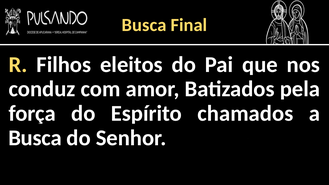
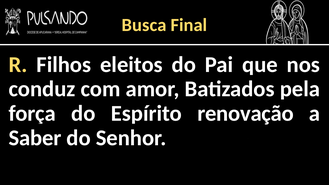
chamados: chamados -> renovação
Busca at (35, 138): Busca -> Saber
